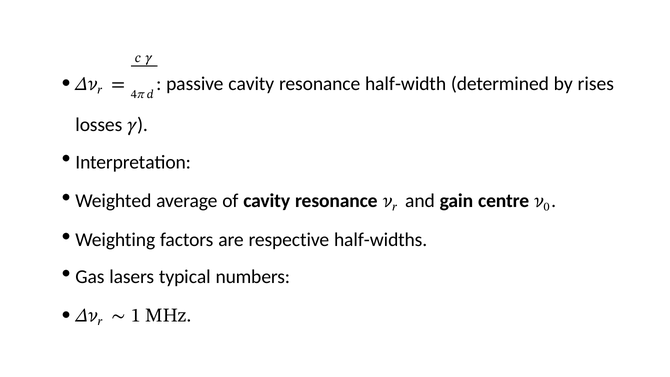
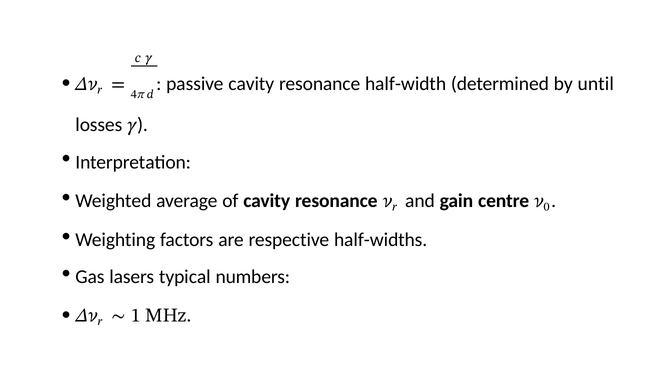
rises: rises -> until
